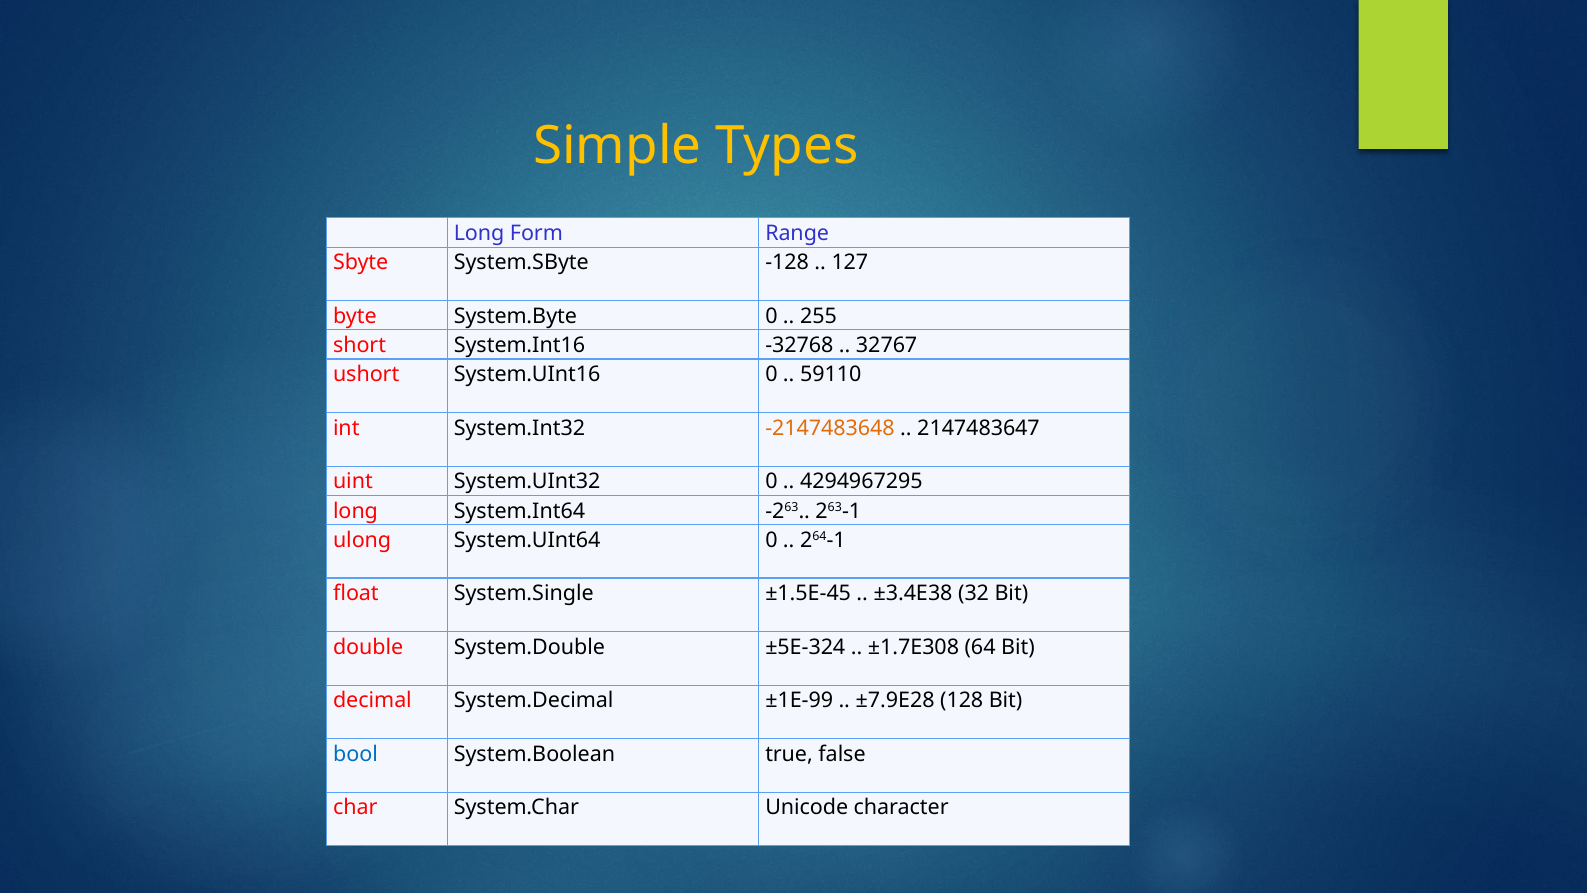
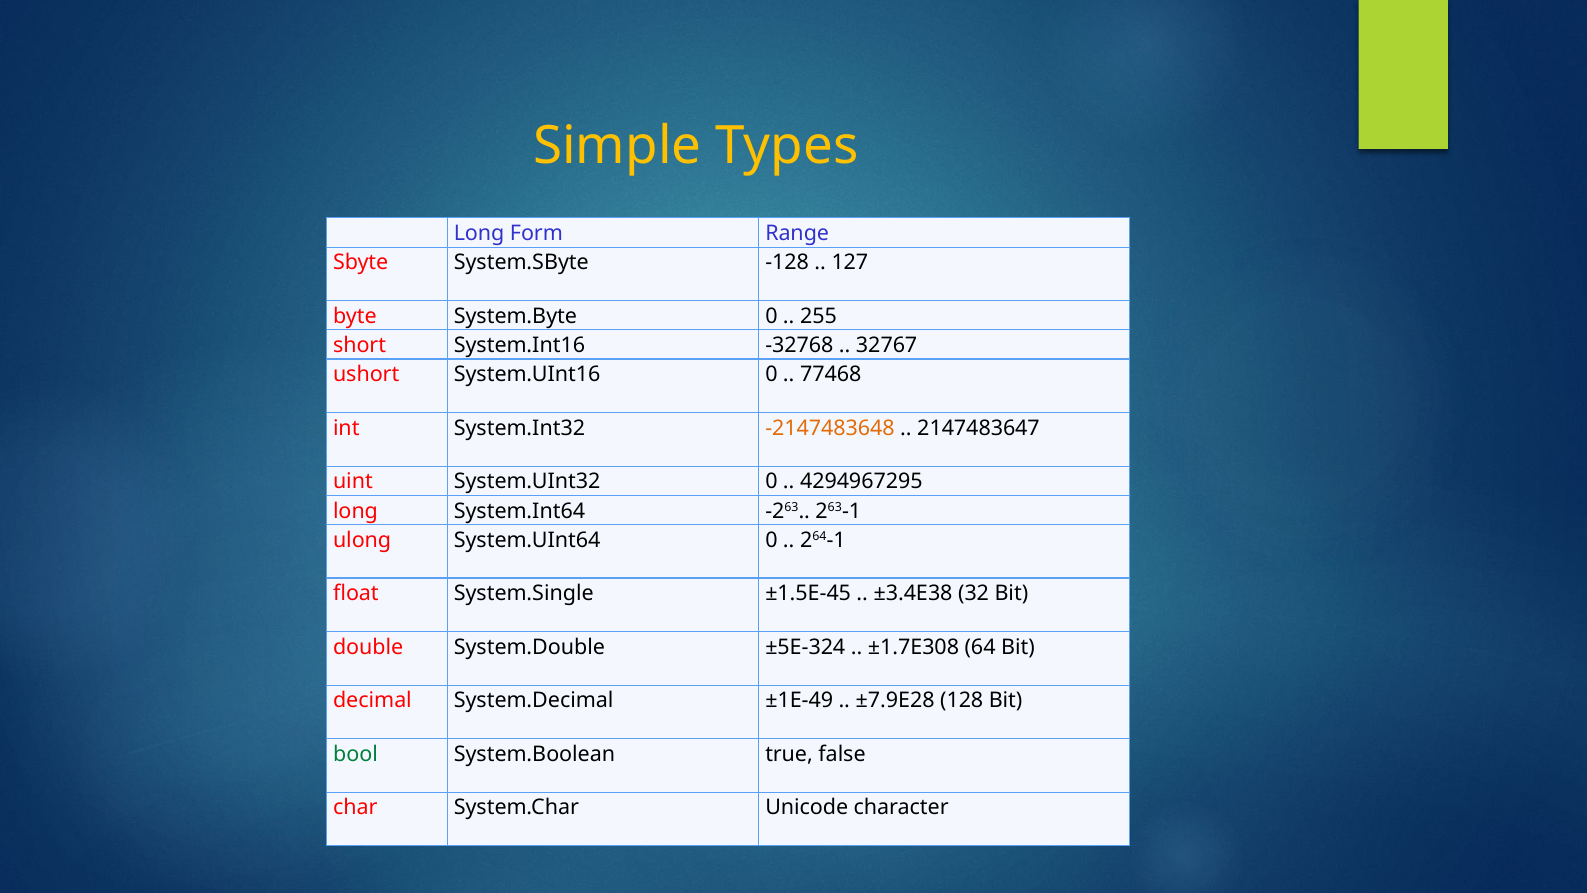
59110: 59110 -> 77468
±1E-99: ±1E-99 -> ±1E-49
bool colour: blue -> green
